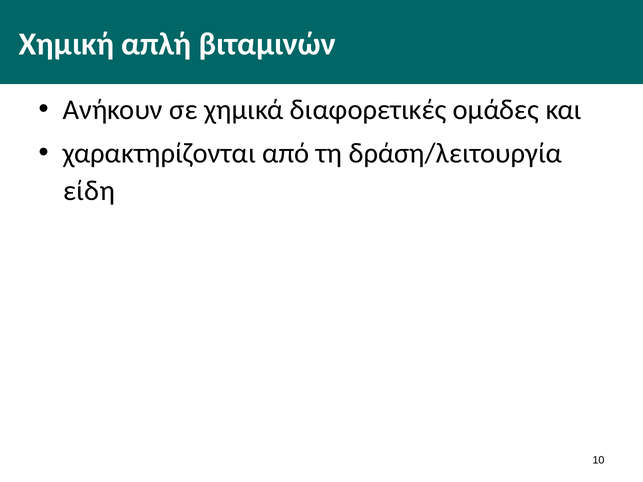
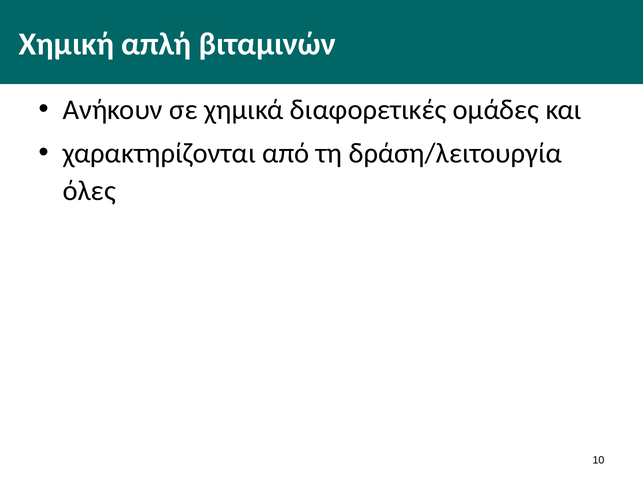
είδη: είδη -> όλες
